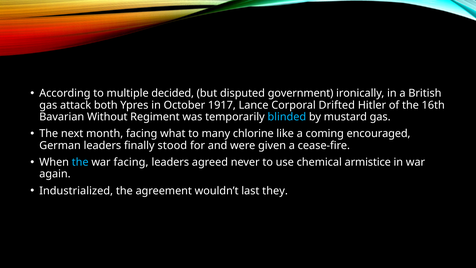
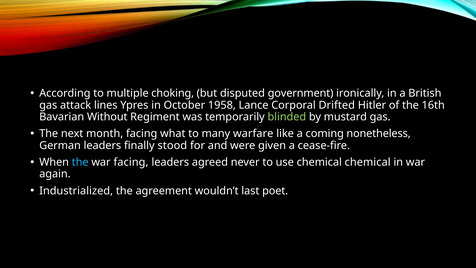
decided: decided -> choking
both: both -> lines
1917: 1917 -> 1958
blinded colour: light blue -> light green
chlorine: chlorine -> warfare
encouraged: encouraged -> nonetheless
chemical armistice: armistice -> chemical
they: they -> poet
